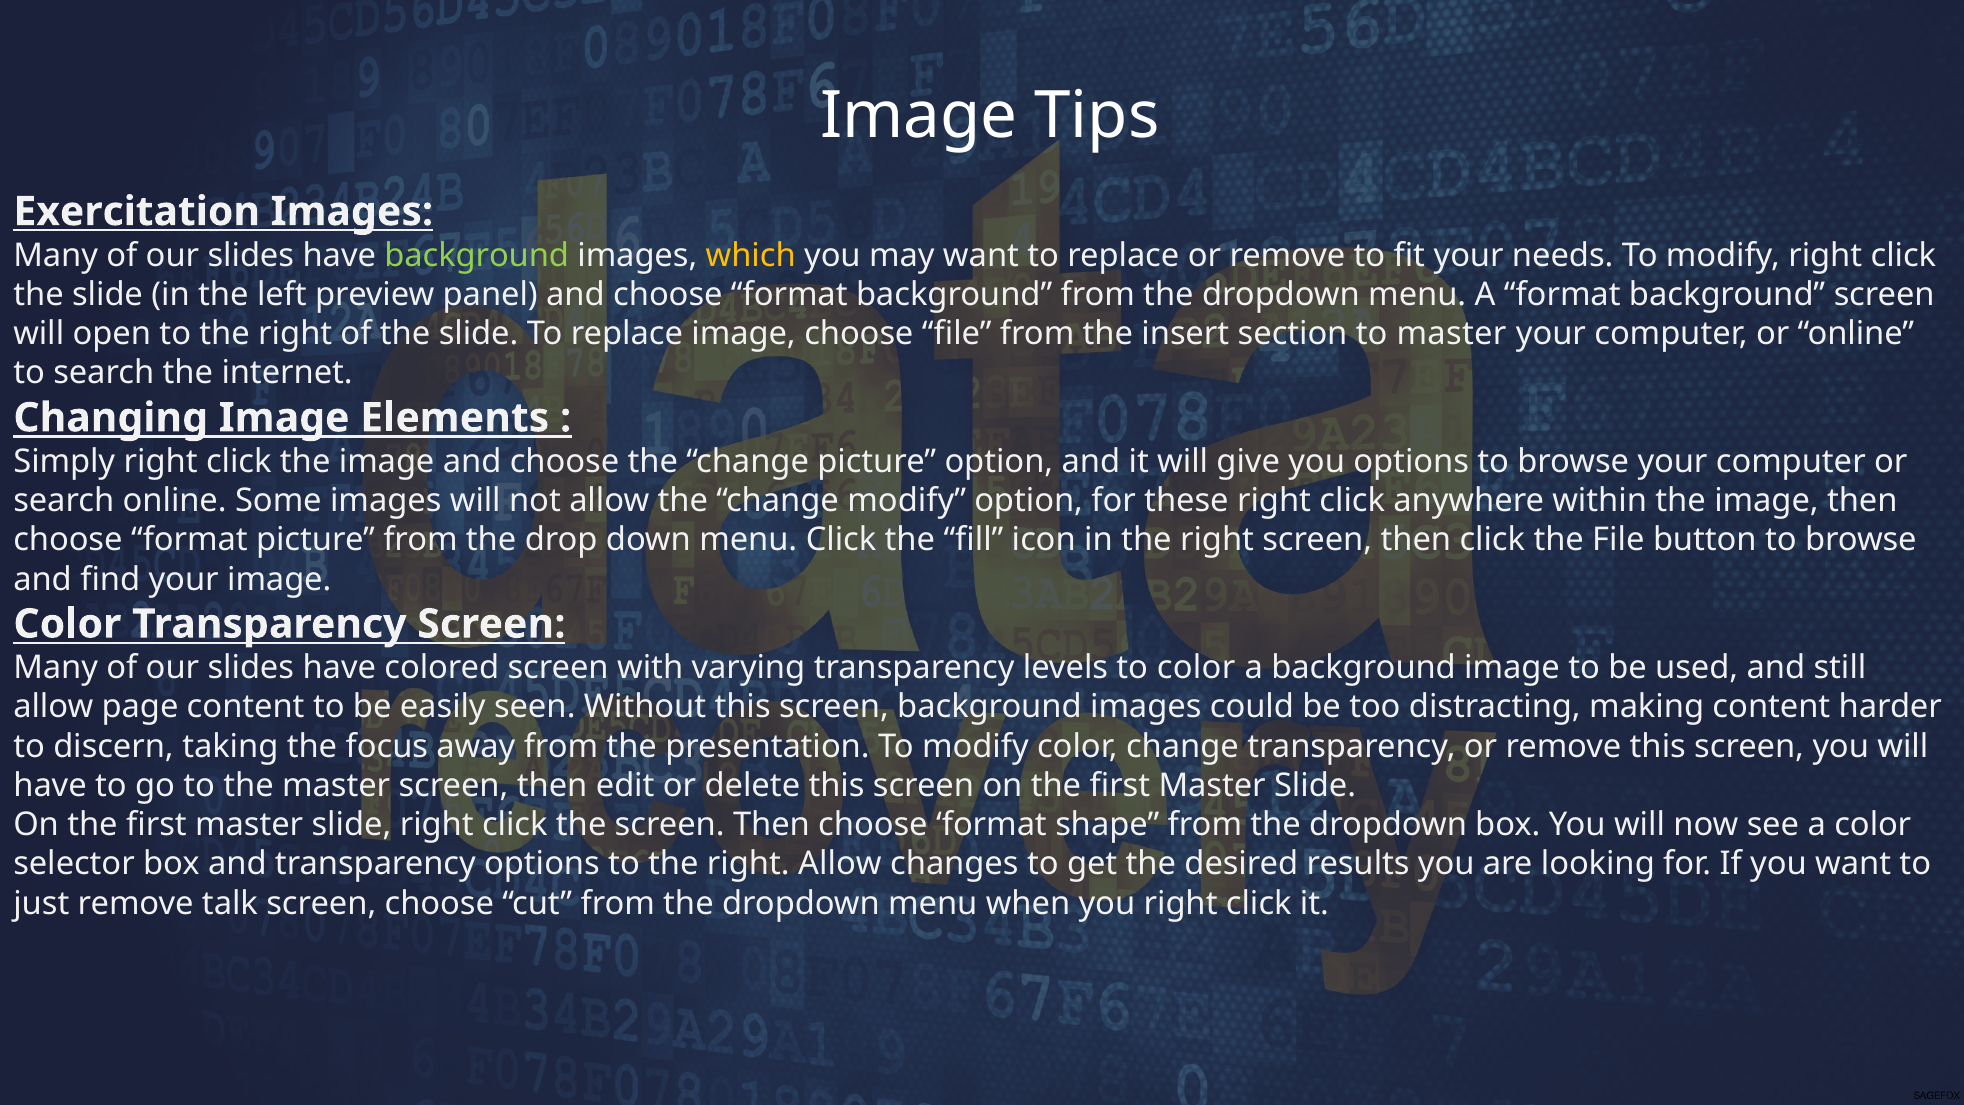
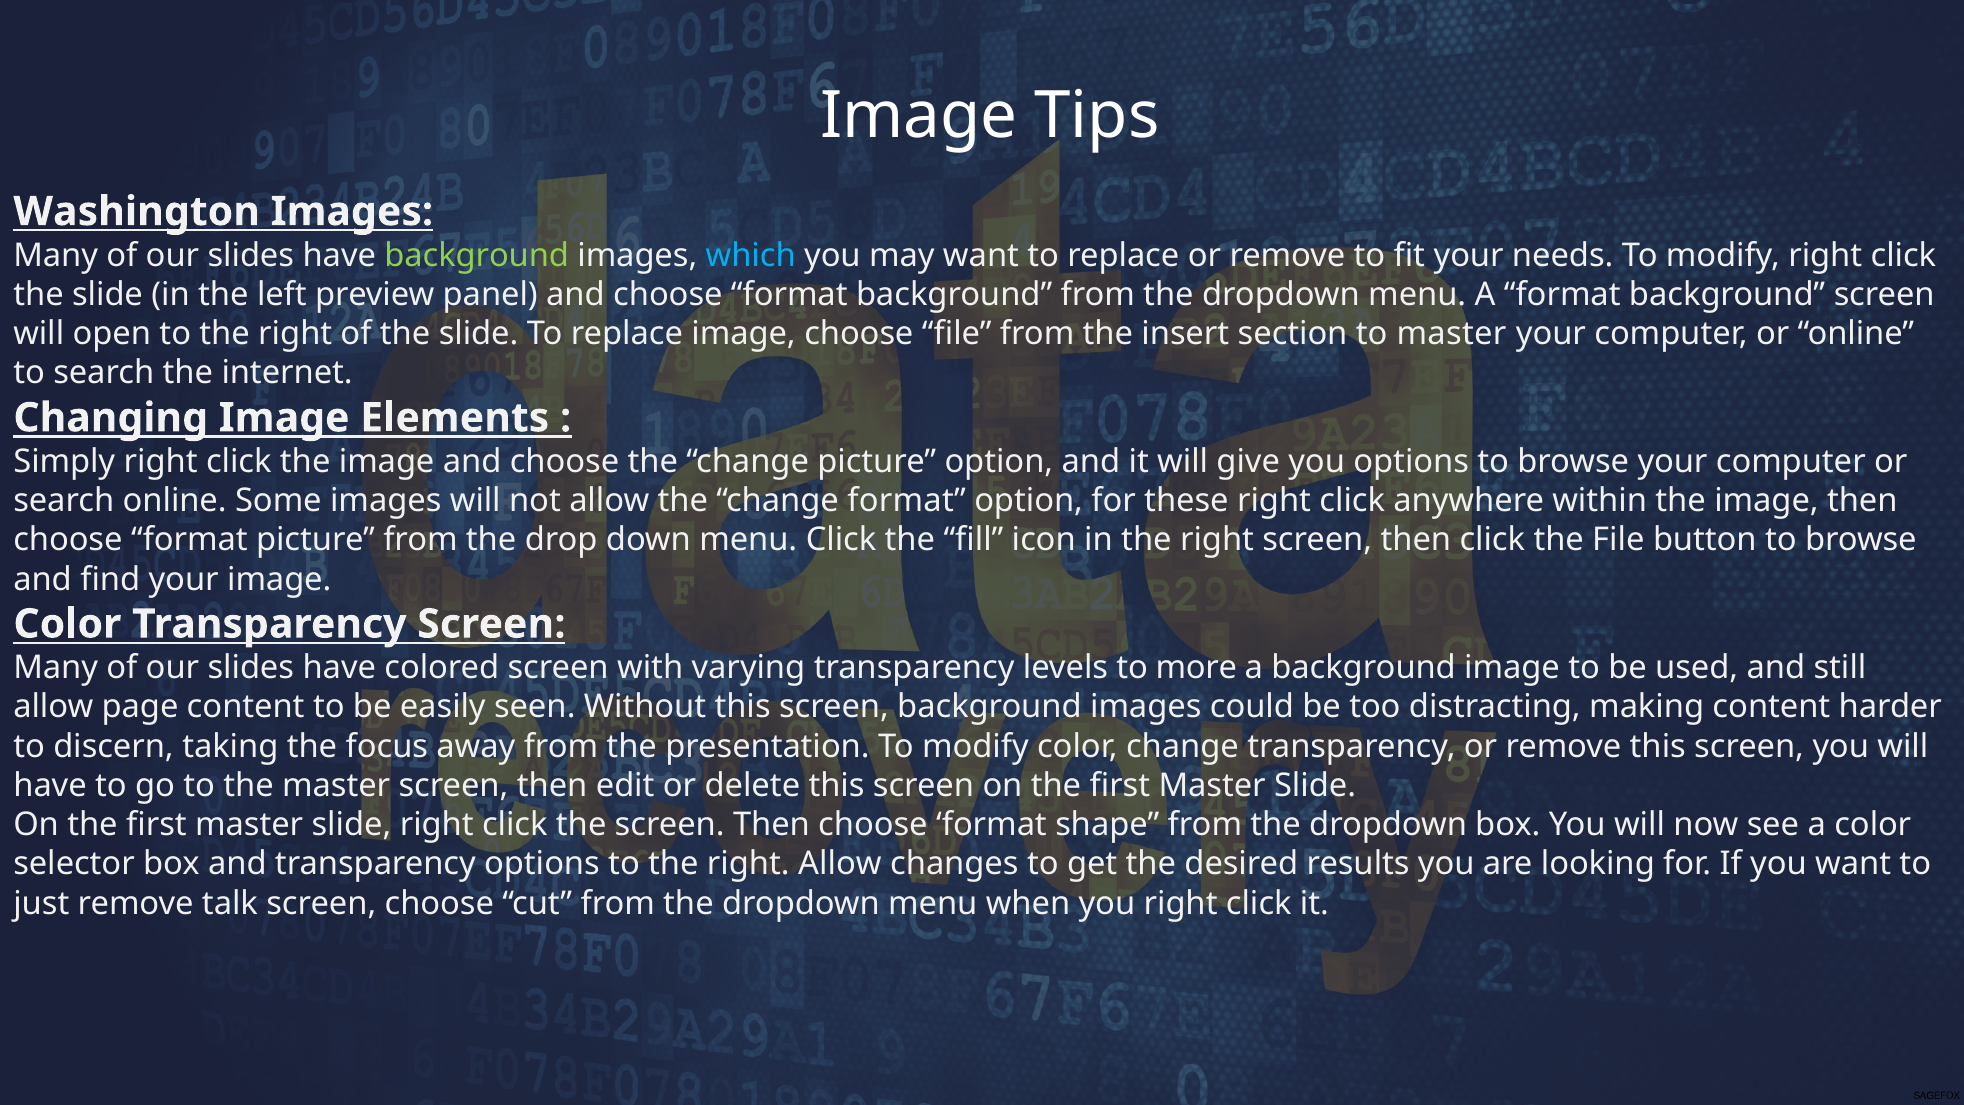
Exercitation: Exercitation -> Washington
which colour: yellow -> light blue
change modify: modify -> format
to color: color -> more
